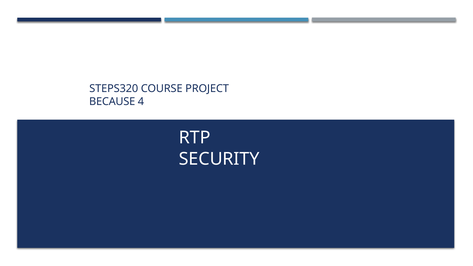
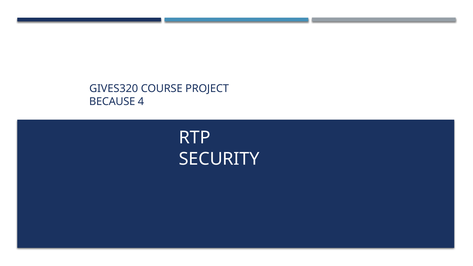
STEPS320: STEPS320 -> GIVES320
